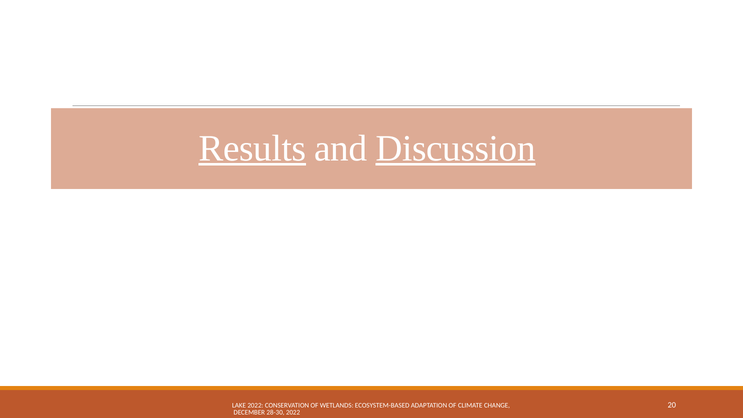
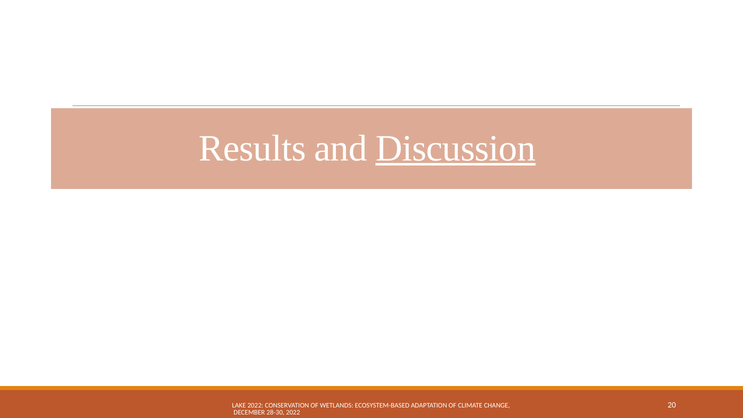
Results underline: present -> none
